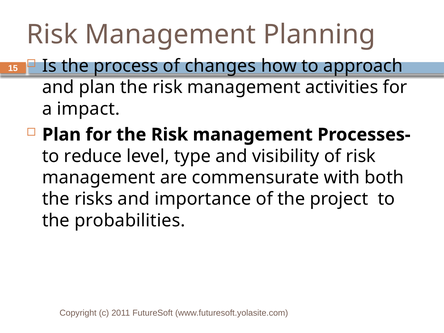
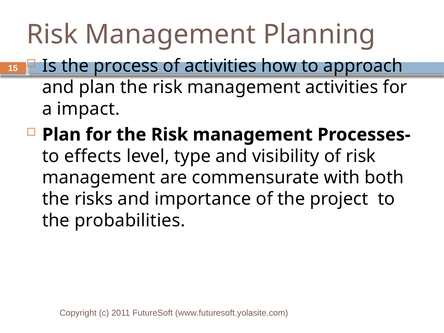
of changes: changes -> activities
reduce: reduce -> effects
